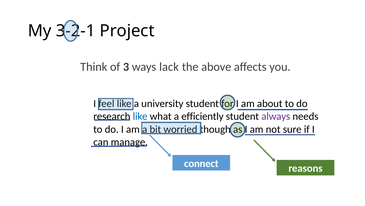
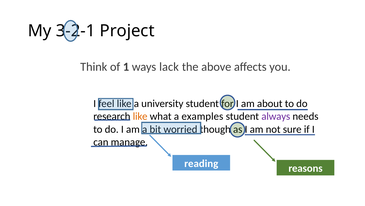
3: 3 -> 1
like at (140, 116) colour: blue -> orange
efficiently: efficiently -> examples
connect: connect -> reading
